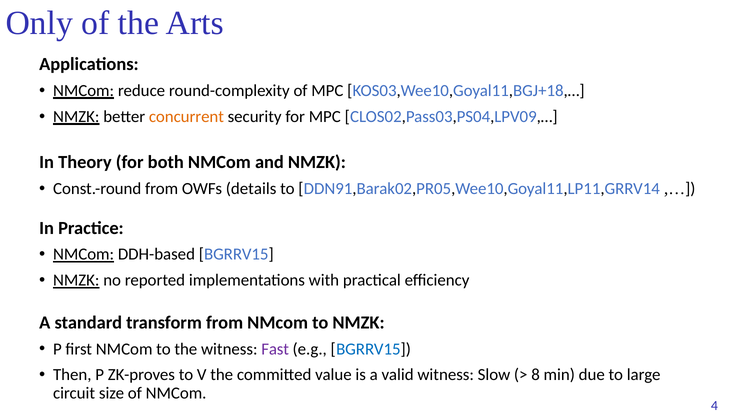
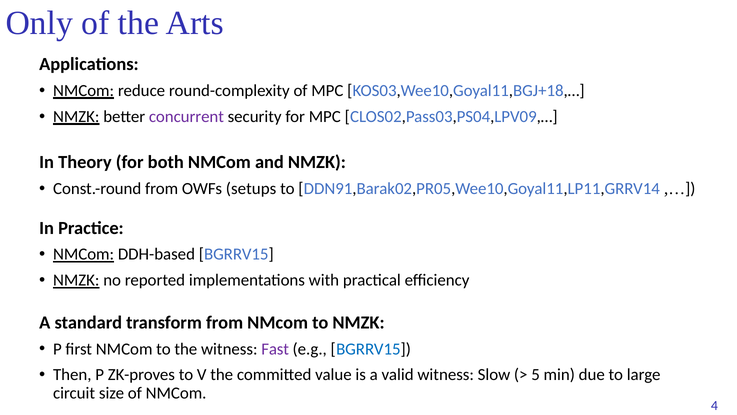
concurrent colour: orange -> purple
details: details -> setups
8: 8 -> 5
